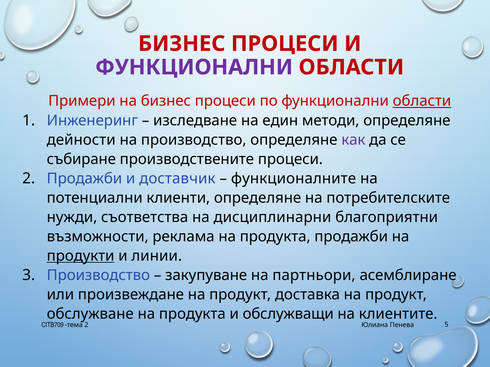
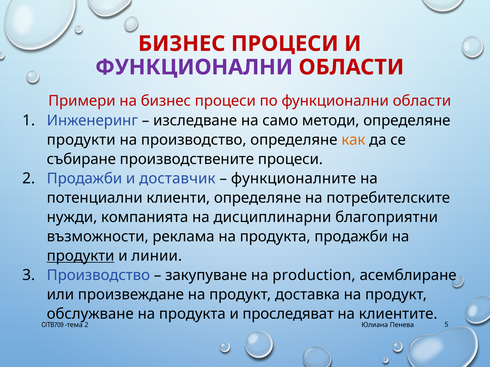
области at (422, 101) underline: present -> none
един: един -> само
дейности at (81, 140): дейности -> продукти
как colour: purple -> orange
съответства: съответства -> компанията
партньори: партньори -> production
обслужващи: обслужващи -> проследяват
